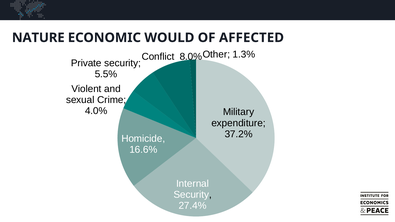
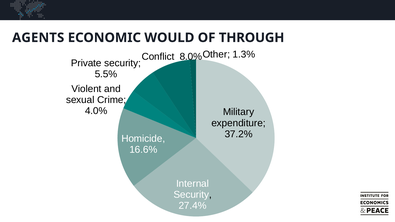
NATURE: NATURE -> AGENTS
AFFECTED: AFFECTED -> THROUGH
